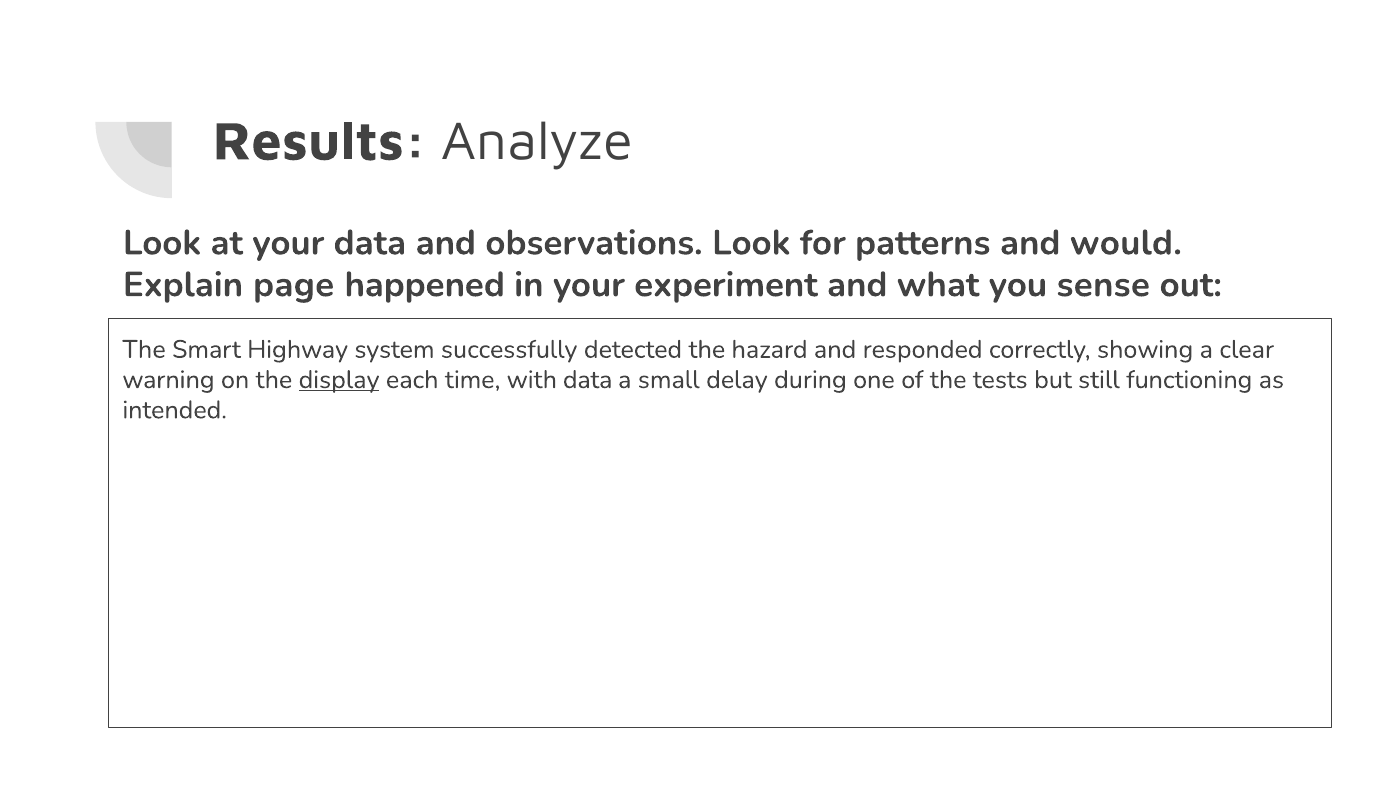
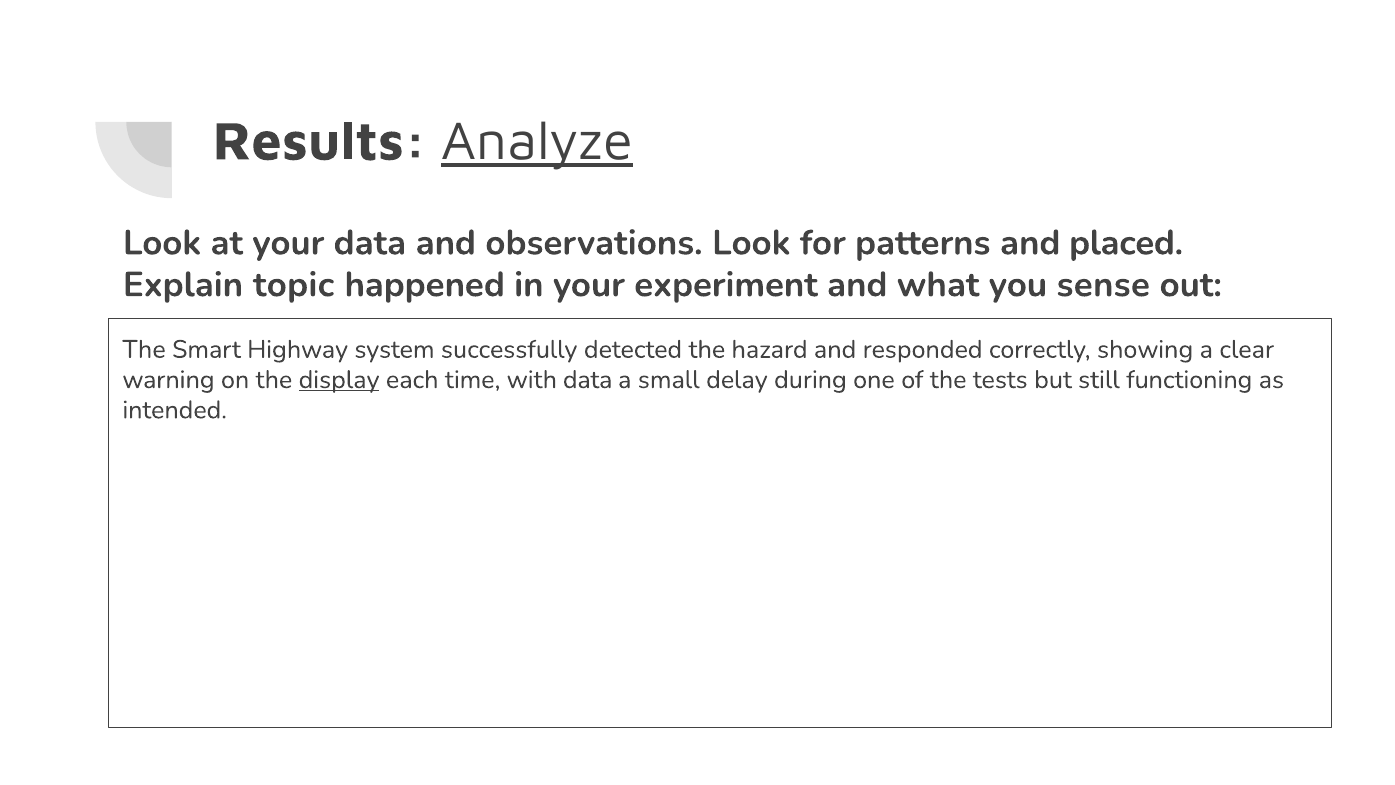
Analyze underline: none -> present
would: would -> placed
page: page -> topic
